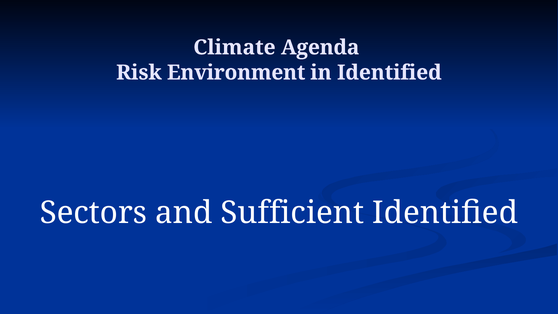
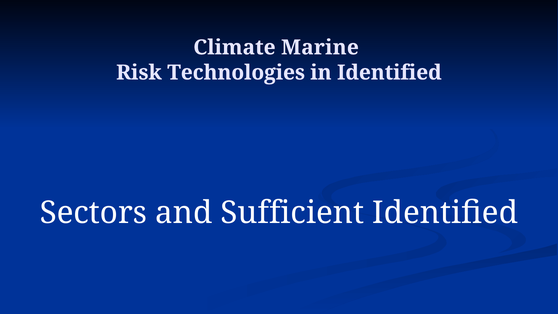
Agenda: Agenda -> Marine
Environment: Environment -> Technologies
